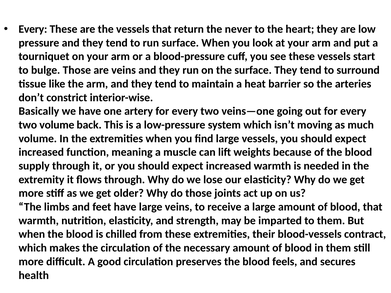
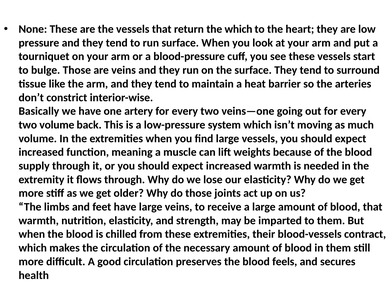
Every at (33, 29): Every -> None
the never: never -> which
